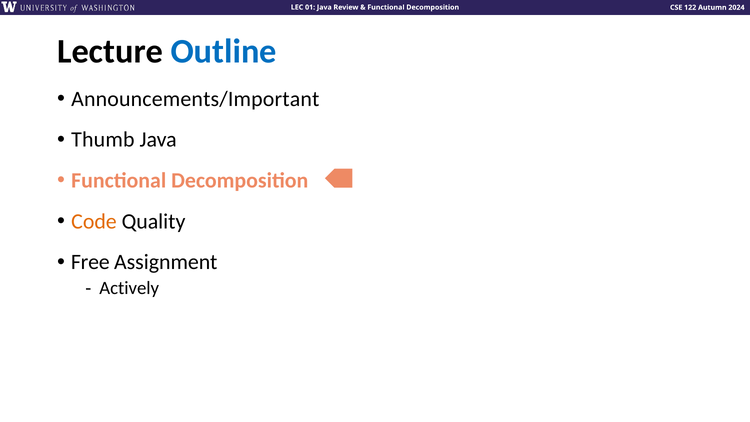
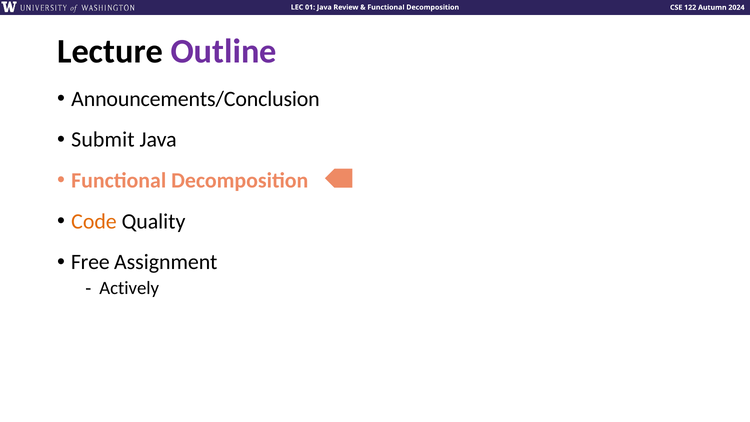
Outline colour: blue -> purple
Announcements/Important: Announcements/Important -> Announcements/Conclusion
Thumb: Thumb -> Submit
